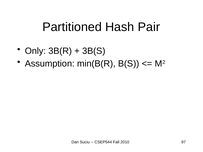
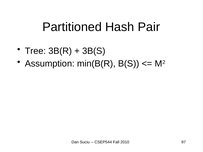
Only: Only -> Tree
